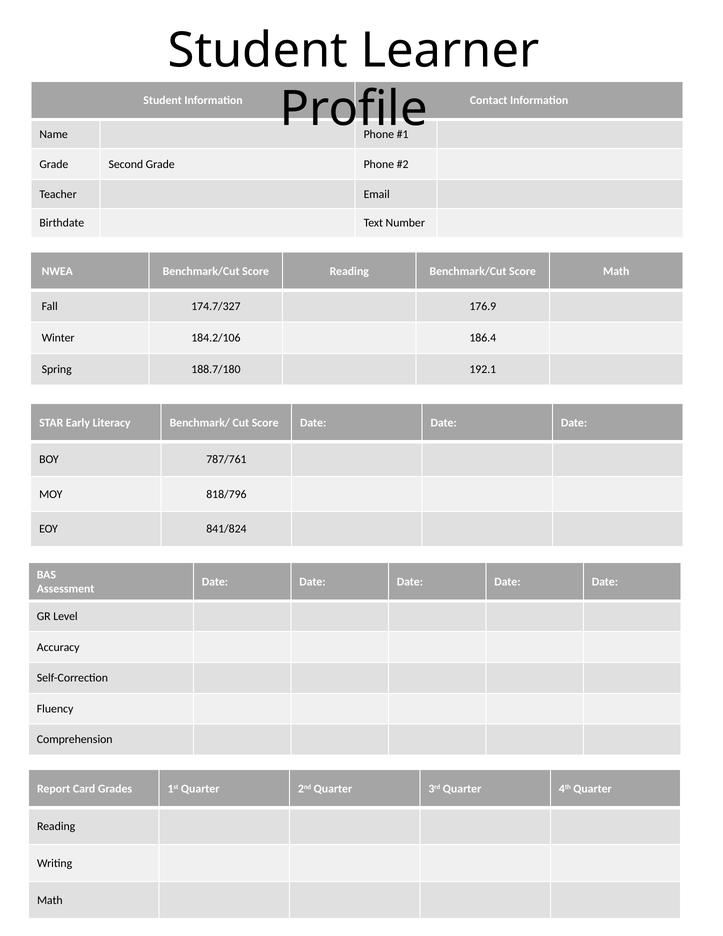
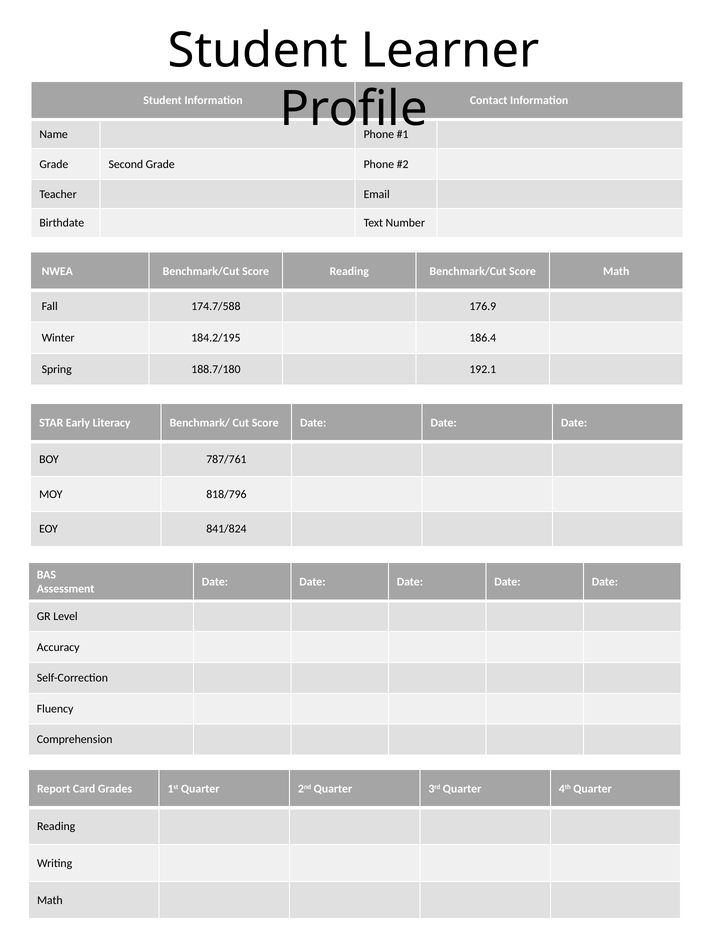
174.7/327: 174.7/327 -> 174.7/588
184.2/106: 184.2/106 -> 184.2/195
